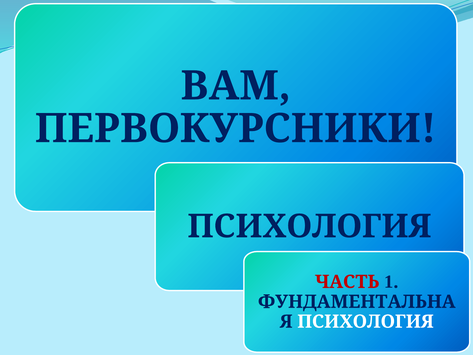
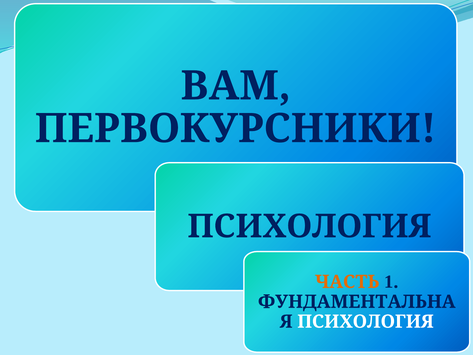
ЧАСТЬ colour: red -> orange
